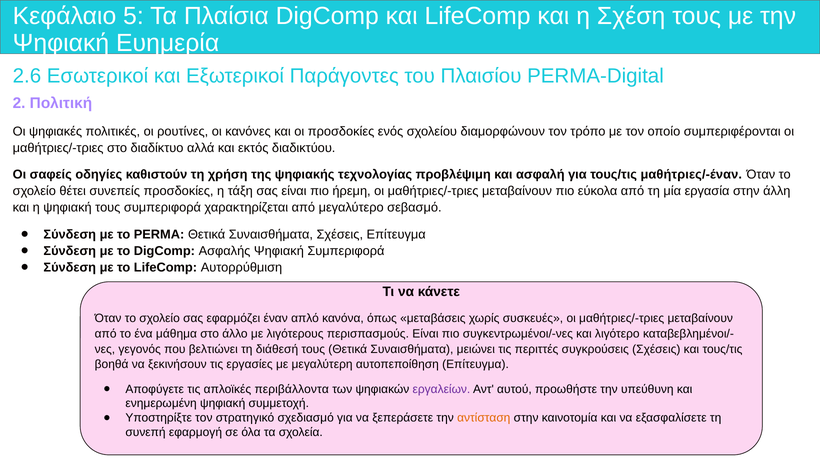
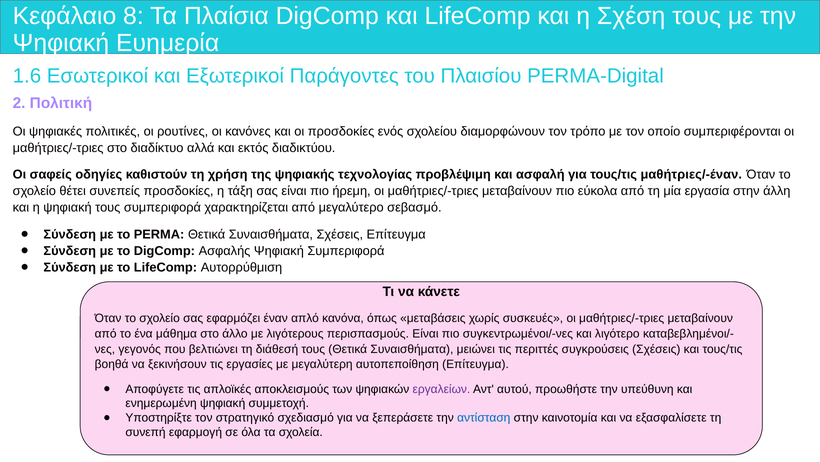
5: 5 -> 8
2.6: 2.6 -> 1.6
περιβάλλοντα: περιβάλλοντα -> αποκλεισμούς
αντίσταση colour: orange -> blue
